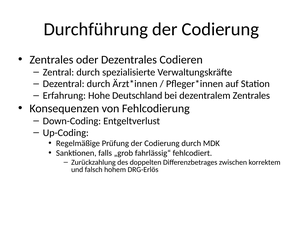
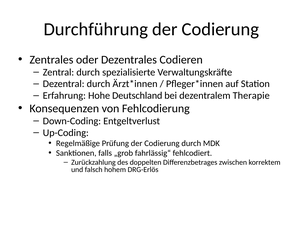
dezentralem Zentrales: Zentrales -> Therapie
